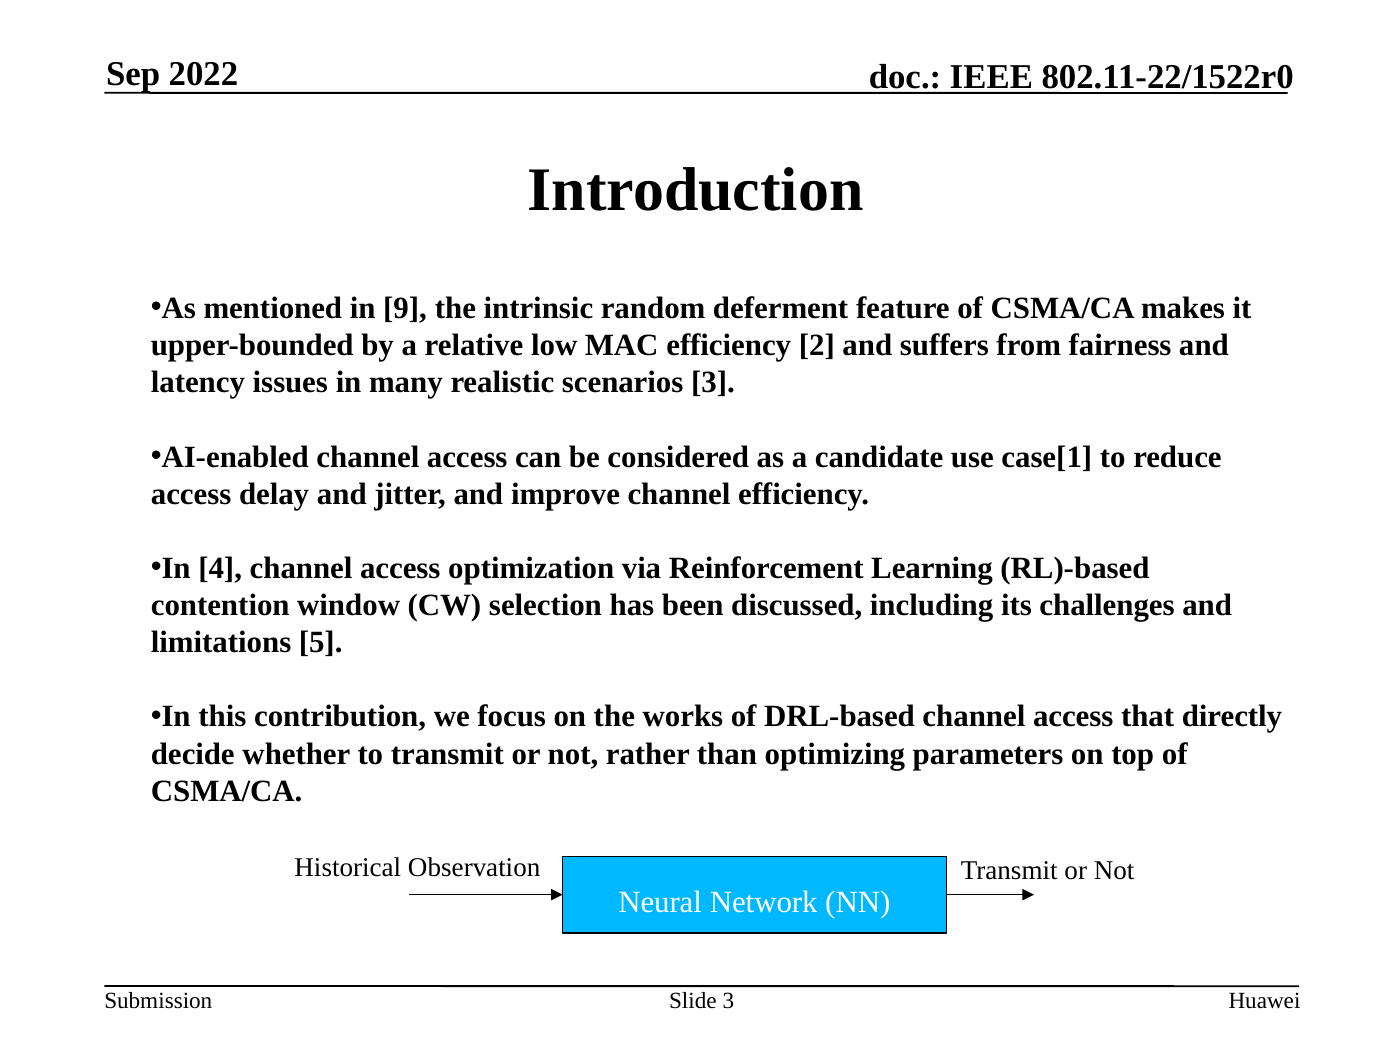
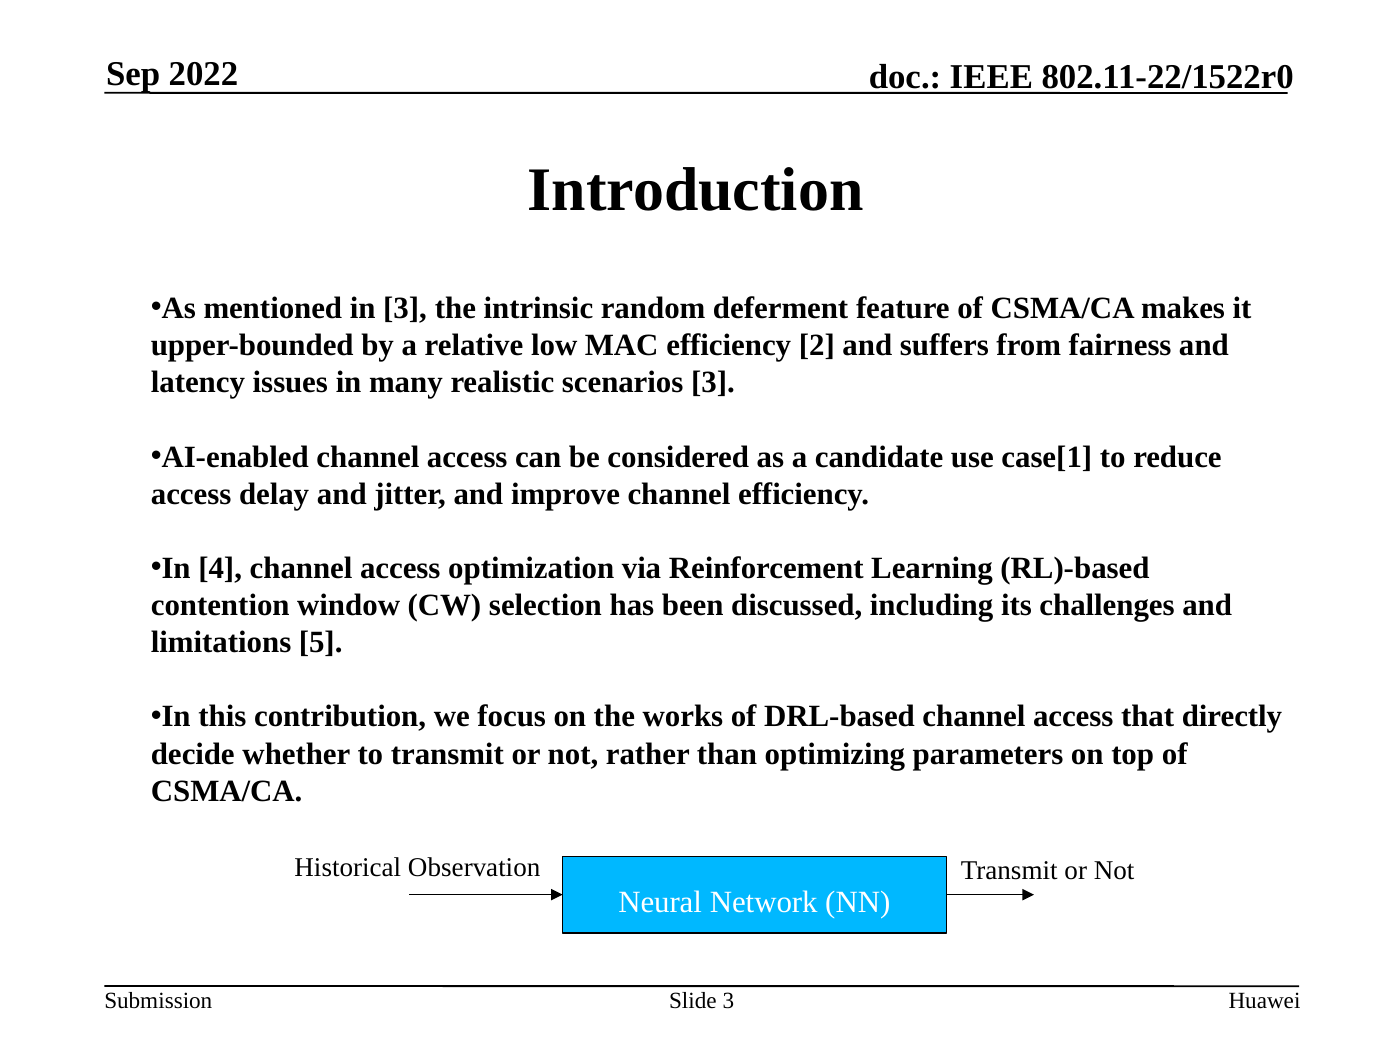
in 9: 9 -> 3
